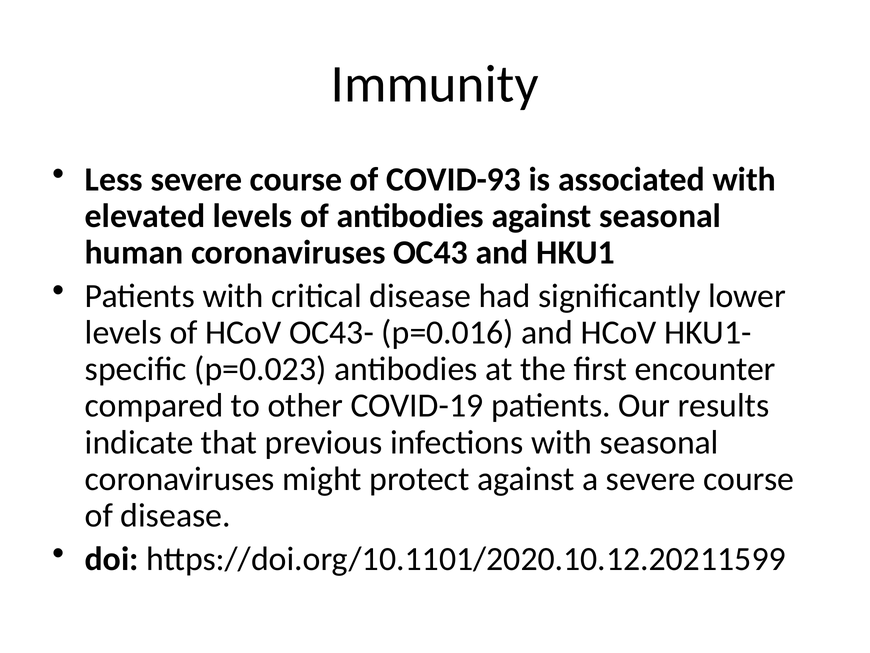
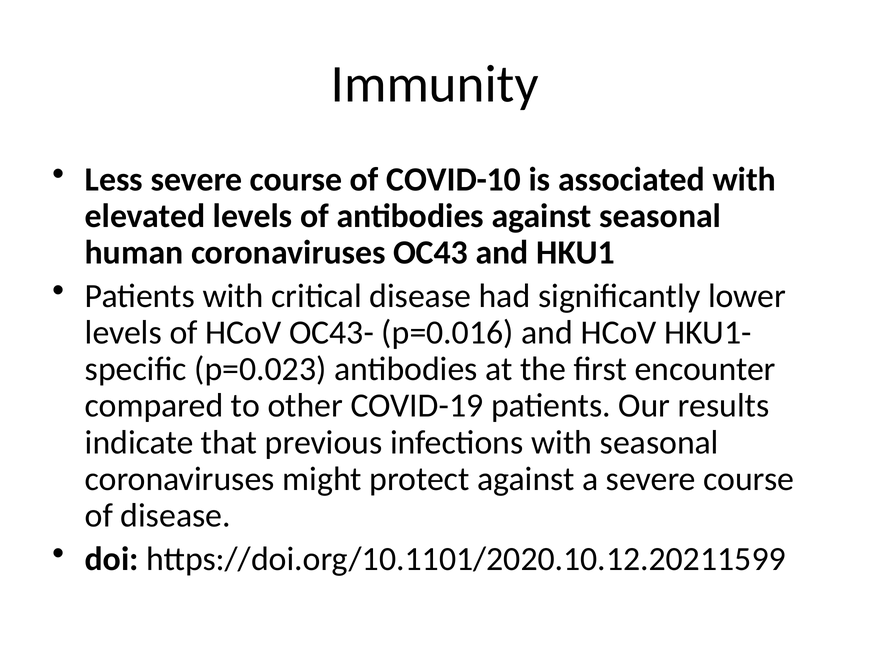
COVID-93: COVID-93 -> COVID-10
